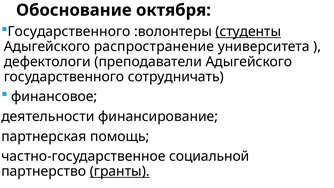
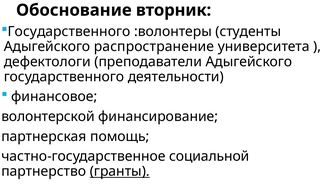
октября: октября -> вторник
студенты underline: present -> none
сотрудничать: сотрудничать -> деятельности
деятельности: деятельности -> волонтерской
